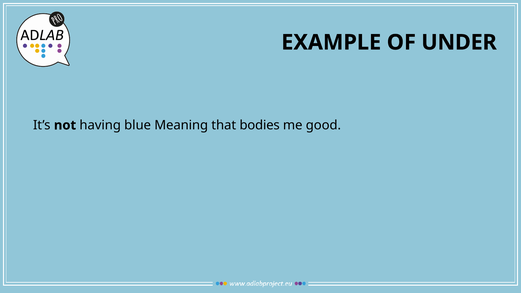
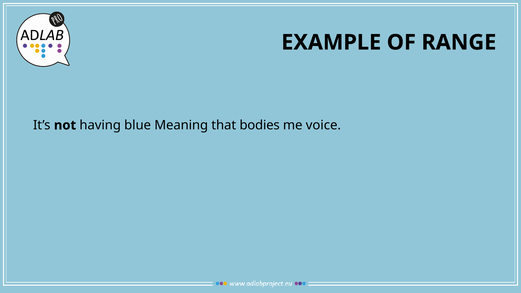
UNDER: UNDER -> RANGE
good: good -> voice
